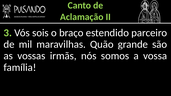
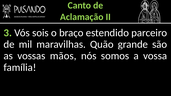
irmãs: irmãs -> mãos
